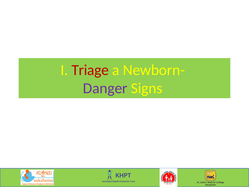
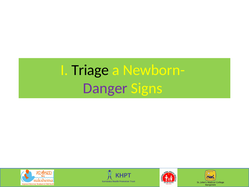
Triage colour: red -> black
